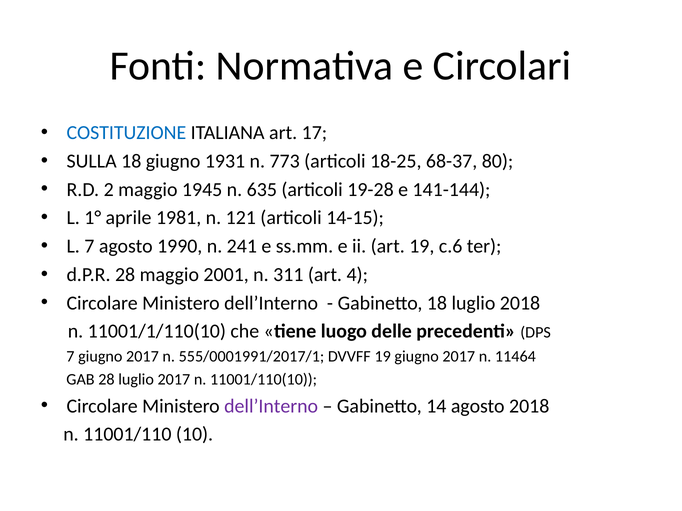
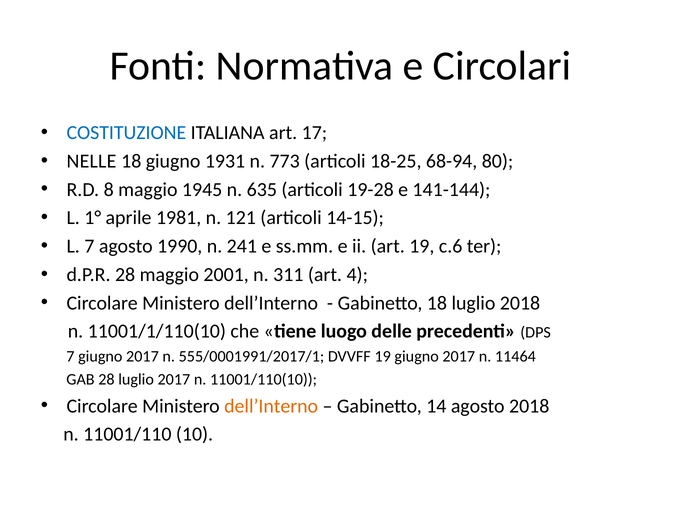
SULLA: SULLA -> NELLE
68-37: 68-37 -> 68-94
2: 2 -> 8
dell’Interno at (271, 406) colour: purple -> orange
